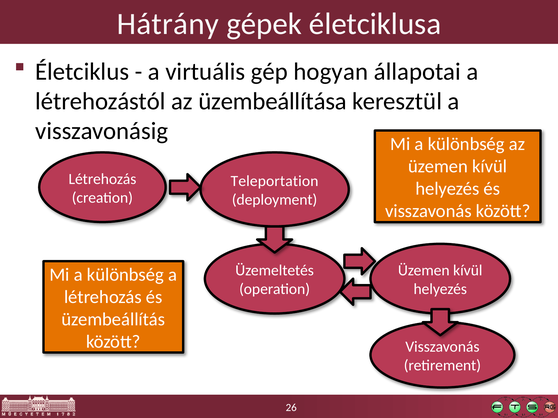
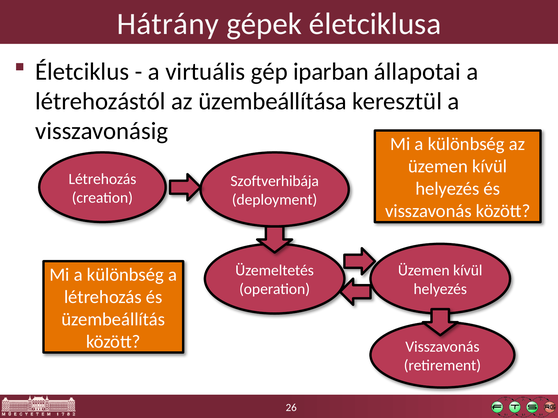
hogyan: hogyan -> iparban
Teleportation: Teleportation -> Szoftverhibája
